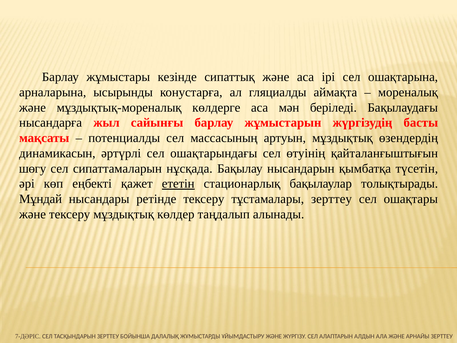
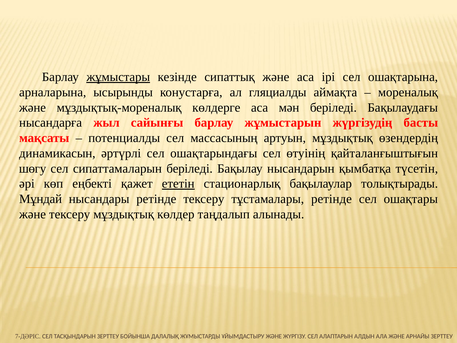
жұмыстары underline: none -> present
сипаттамаларын нұсқада: нұсқада -> беріледі
тұстамалары зерттеу: зерттеу -> ретінде
